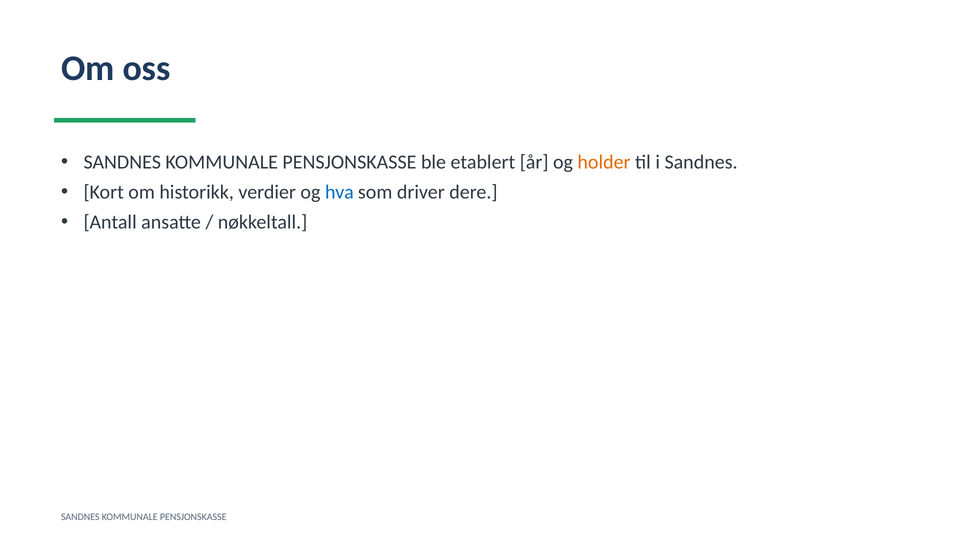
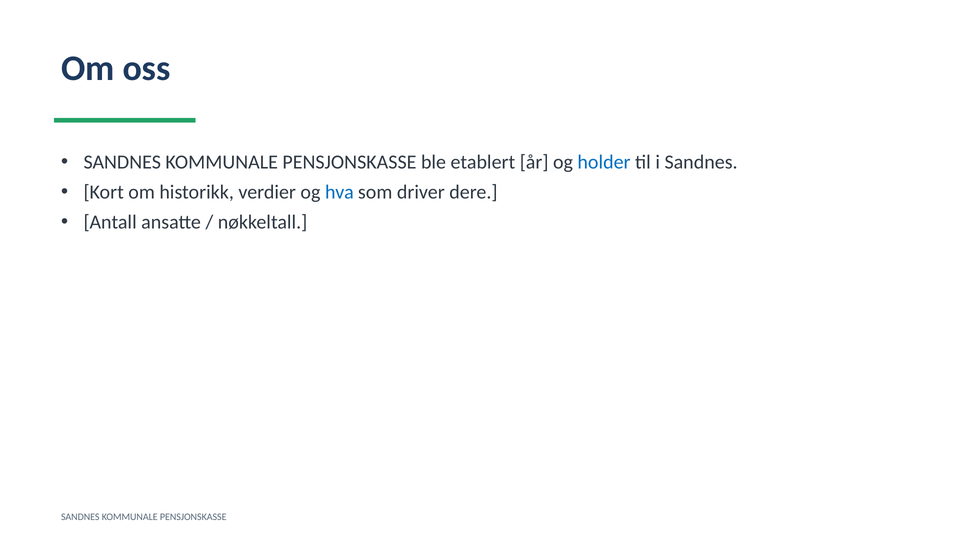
holder colour: orange -> blue
